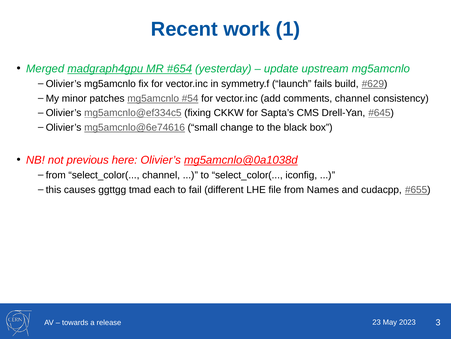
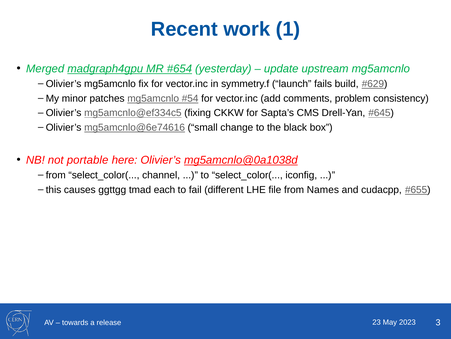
comments channel: channel -> problem
previous: previous -> portable
